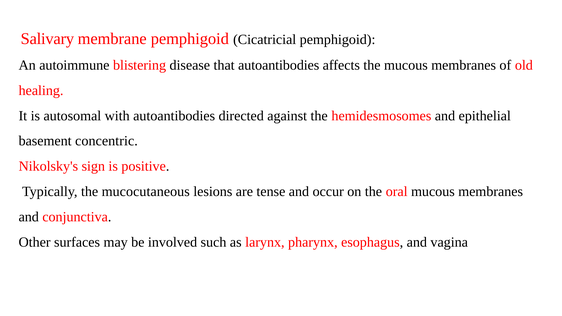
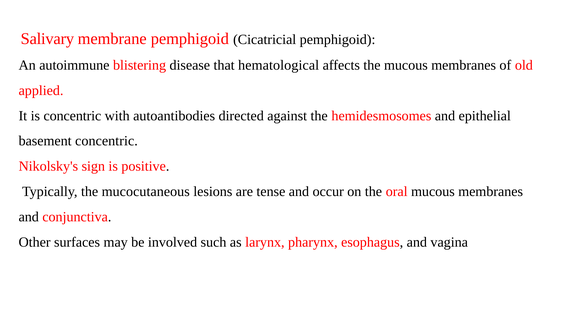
that autoantibodies: autoantibodies -> hematological
healing: healing -> applied
is autosomal: autosomal -> concentric
